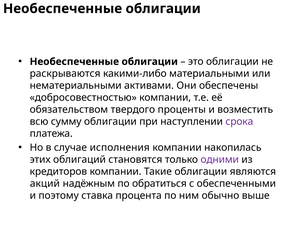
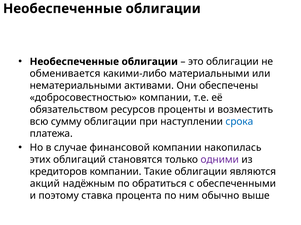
раскрываются: раскрываются -> обменивается
твердого: твердого -> ресурсов
срока colour: purple -> blue
исполнения: исполнения -> финансовой
